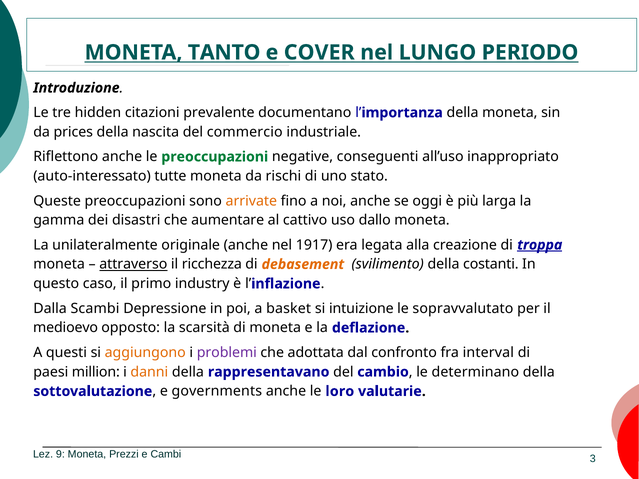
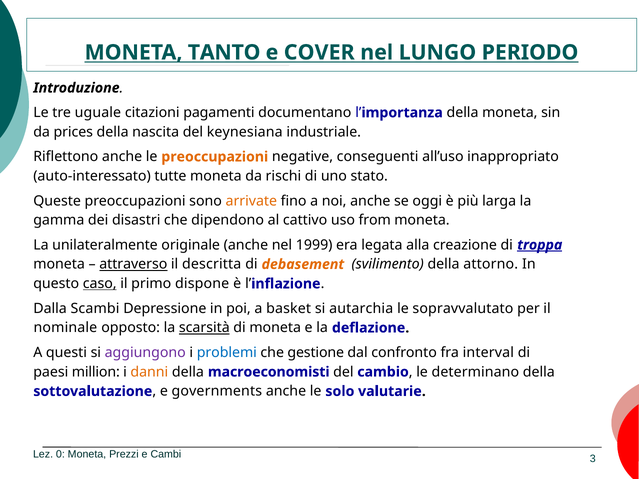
hidden: hidden -> uguale
prevalente: prevalente -> pagamenti
commercio: commercio -> keynesiana
preoccupazioni at (215, 157) colour: green -> orange
aumentare: aumentare -> dipendono
dallo: dallo -> from
1917: 1917 -> 1999
ricchezza: ricchezza -> descritta
costanti: costanti -> attorno
caso underline: none -> present
industry: industry -> dispone
intuizione: intuizione -> autarchia
medioevo: medioevo -> nominale
scarsità underline: none -> present
aggiungono colour: orange -> purple
problemi colour: purple -> blue
adottata: adottata -> gestione
rappresentavano: rappresentavano -> macroeconomisti
loro: loro -> solo
9: 9 -> 0
